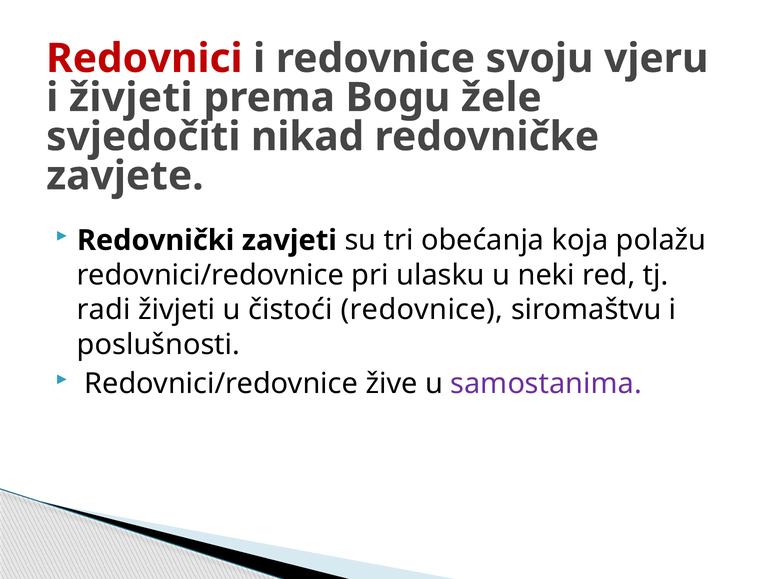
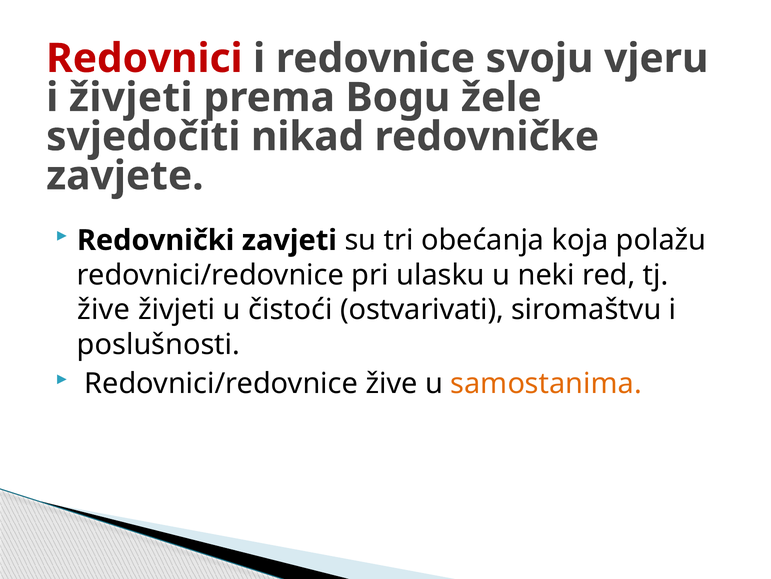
radi at (104, 309): radi -> žive
čistoći redovnice: redovnice -> ostvarivati
samostanima colour: purple -> orange
